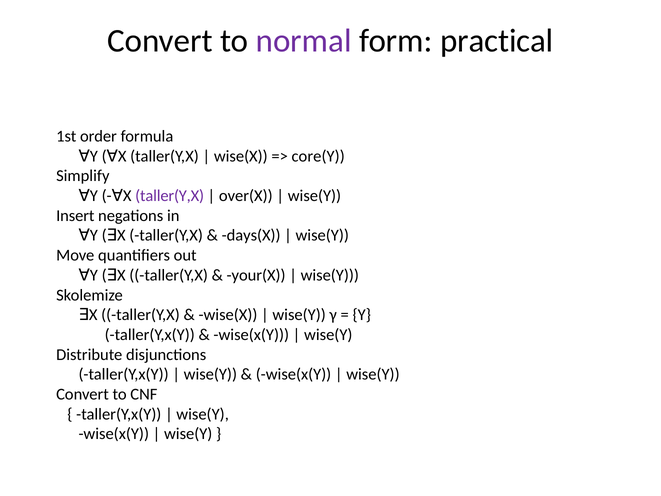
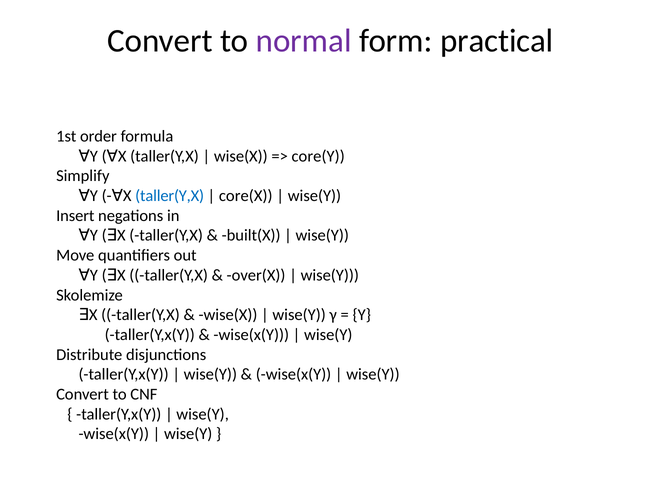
taller(Y,X at (170, 196) colour: purple -> blue
over(X: over(X -> core(X
days(X: days(X -> built(X
your(X: your(X -> over(X
